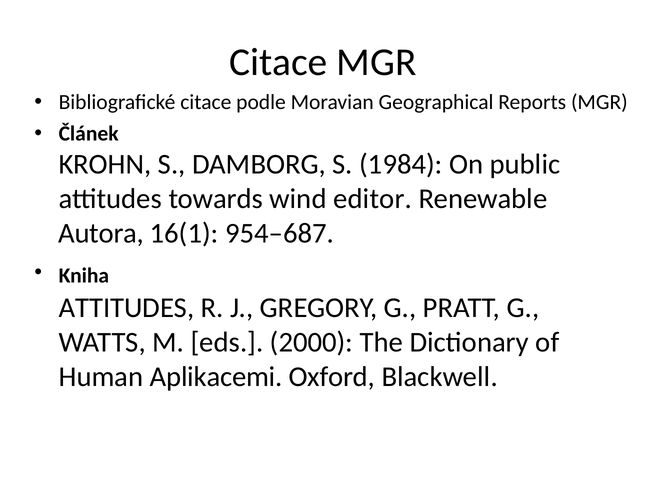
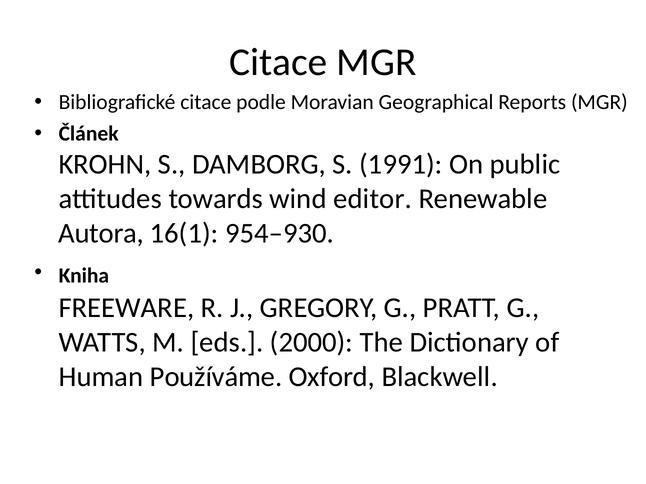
1984: 1984 -> 1991
954–687: 954–687 -> 954–930
ATTITUDES at (126, 308): ATTITUDES -> FREEWARE
Aplikacemi: Aplikacemi -> Používáme
